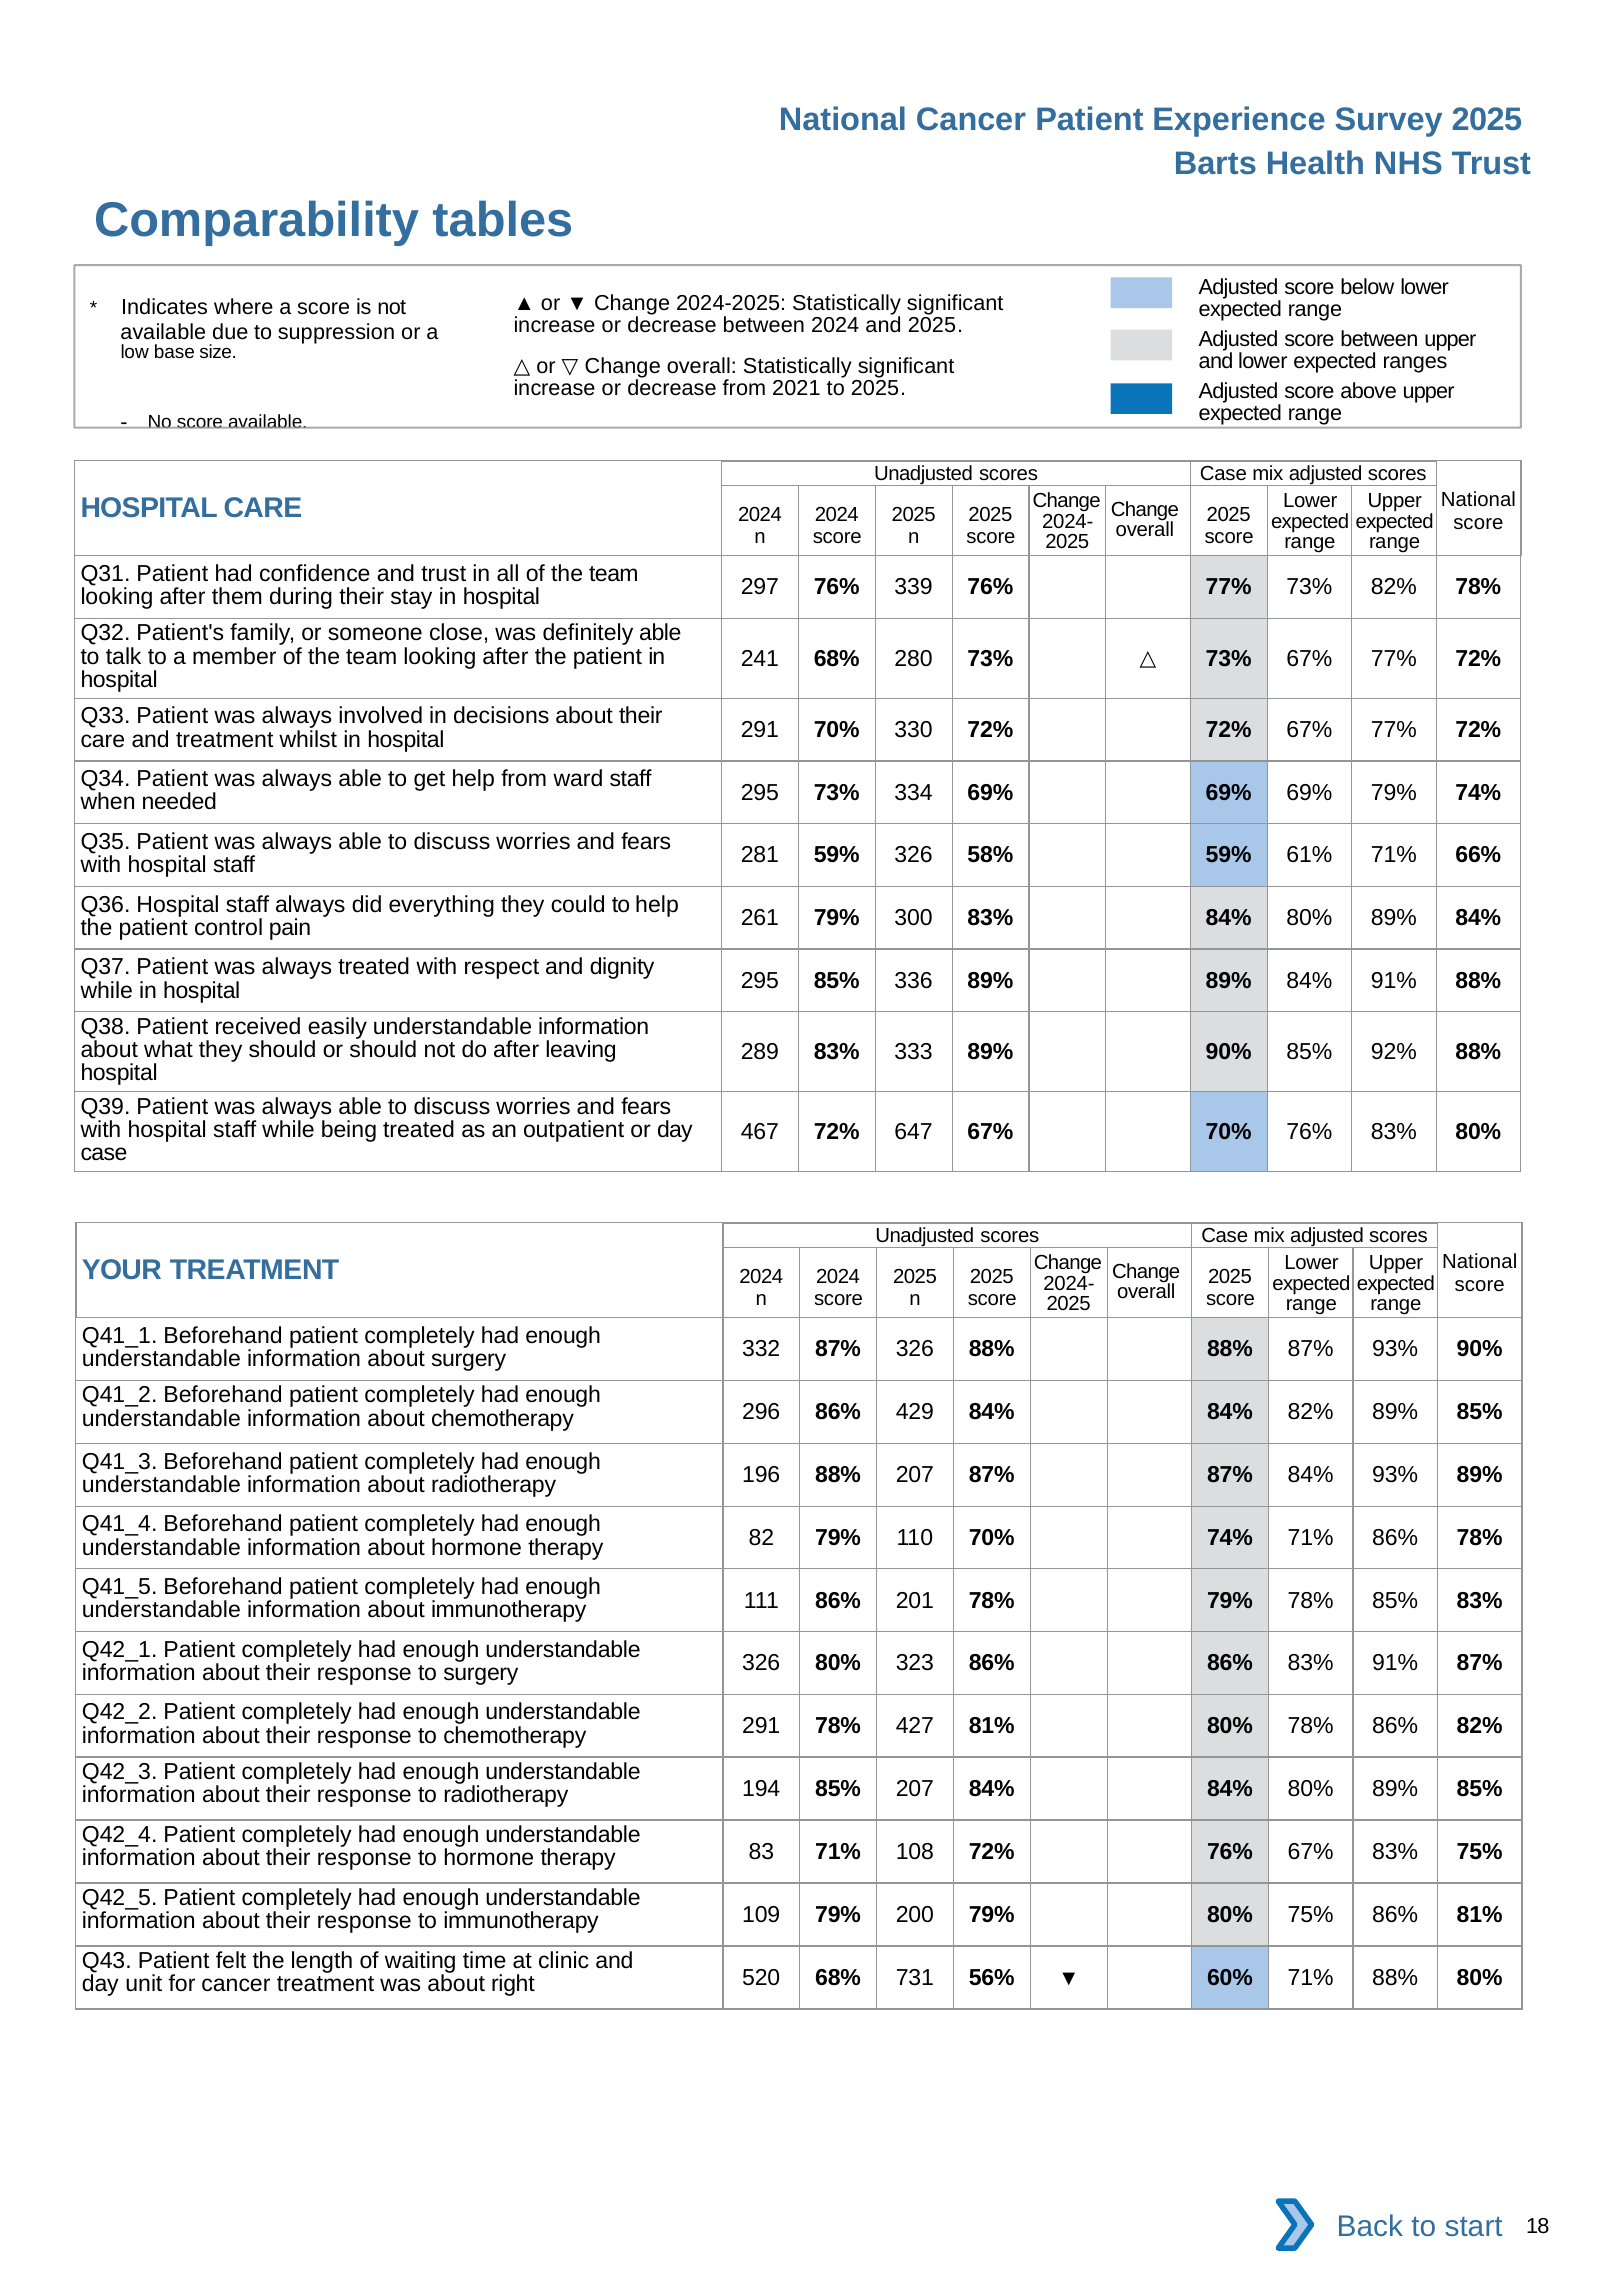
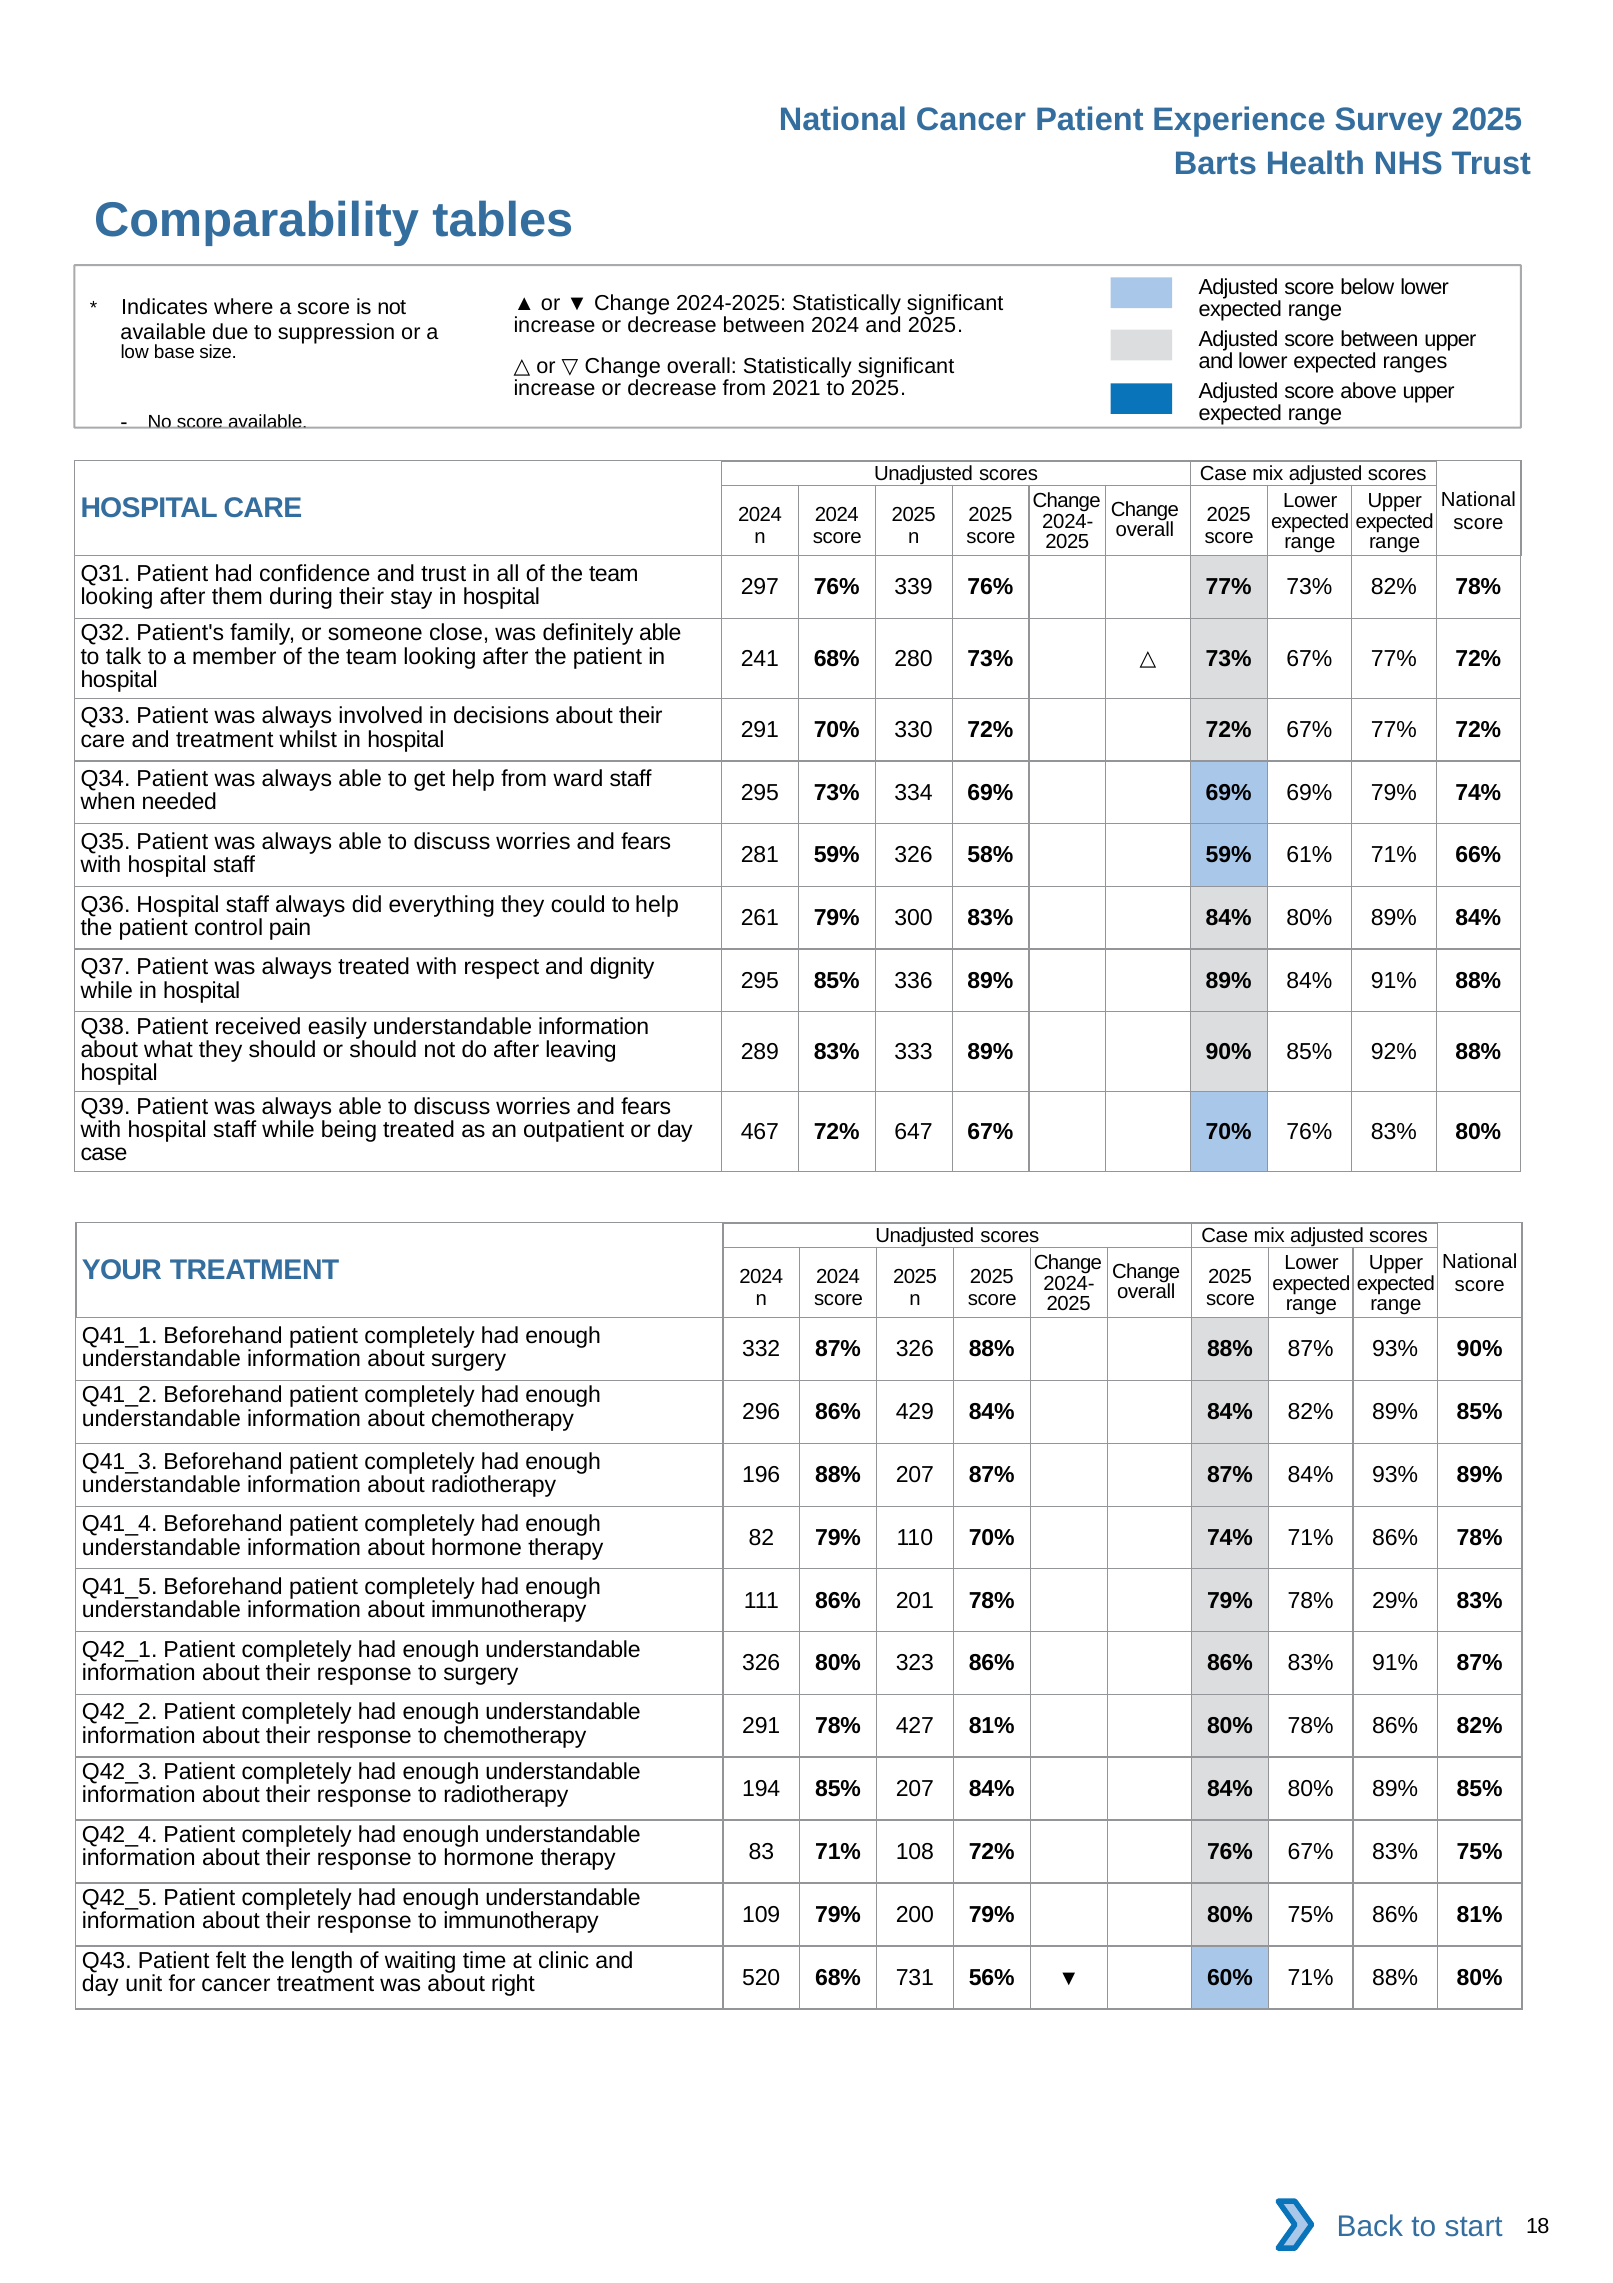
78% 85%: 85% -> 29%
